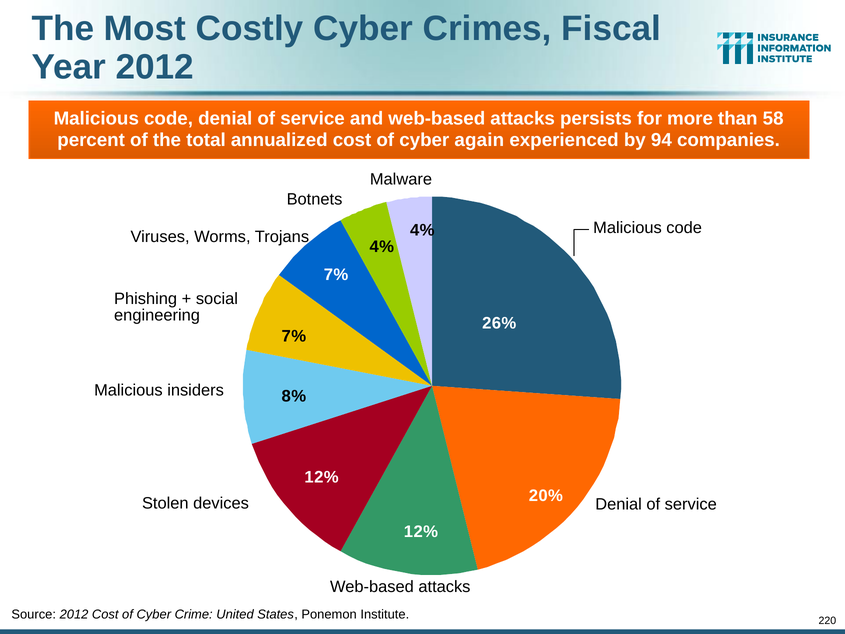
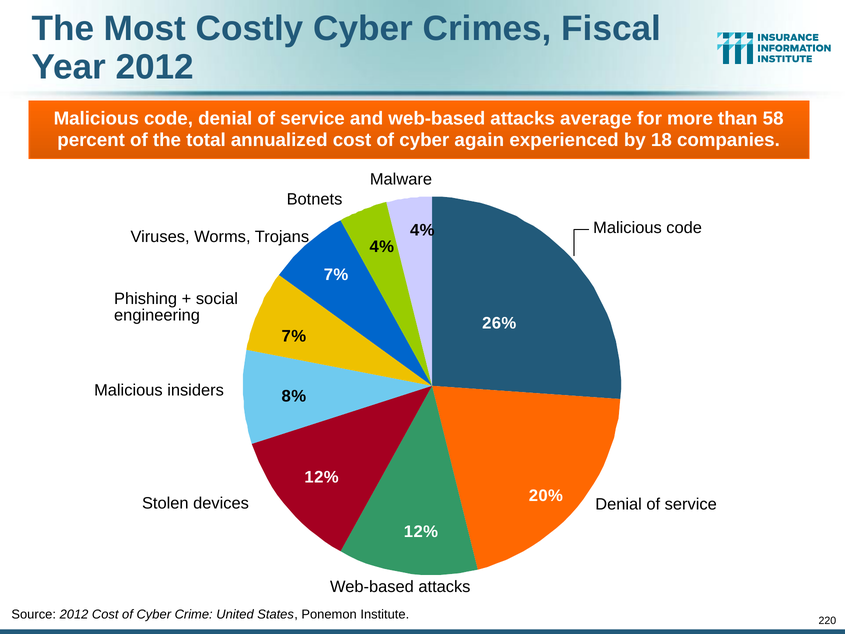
persists: persists -> average
94: 94 -> 18
